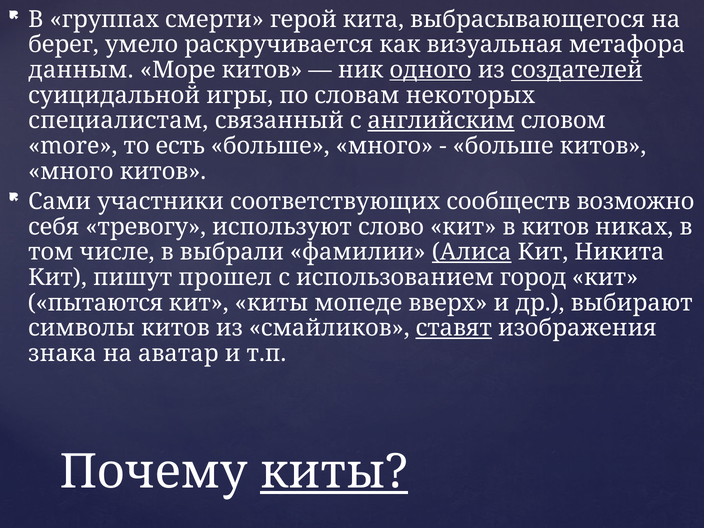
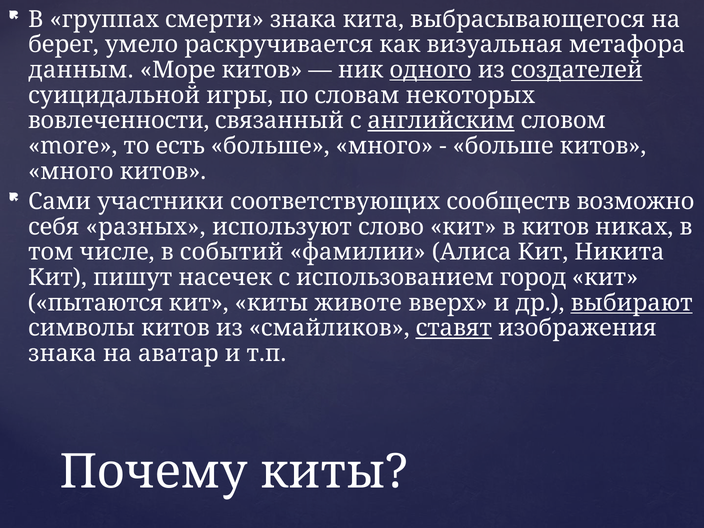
смерти герой: герой -> знака
специалистам: специалистам -> вовлеченности
тревогу: тревогу -> разных
выбрали: выбрали -> событий
Алиса underline: present -> none
прошел: прошел -> насечек
мопеде: мопеде -> животе
выбирают underline: none -> present
киты at (334, 472) underline: present -> none
